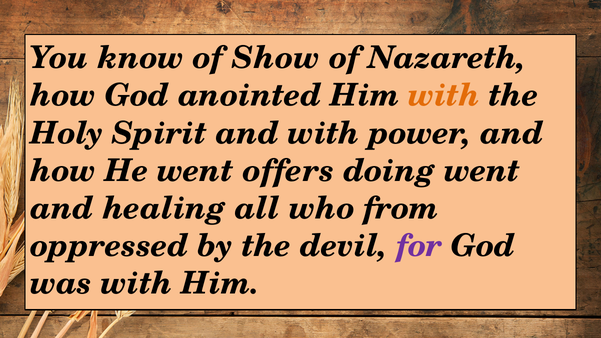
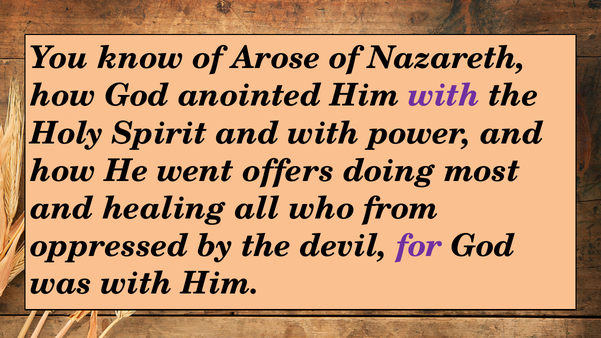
Show: Show -> Arose
with at (444, 96) colour: orange -> purple
doing went: went -> most
